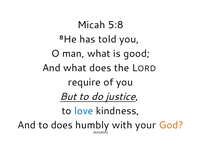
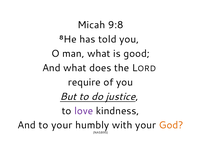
5:8: 5:8 -> 9:8
love colour: blue -> purple
to does: does -> your
